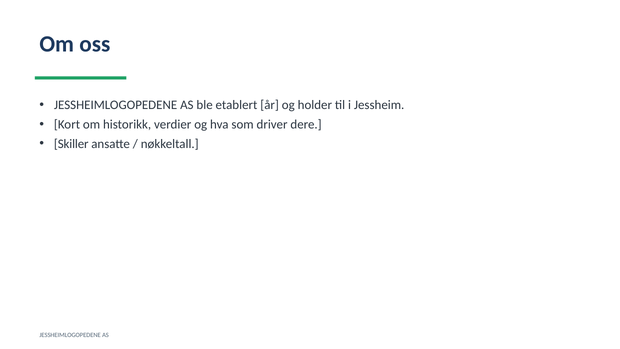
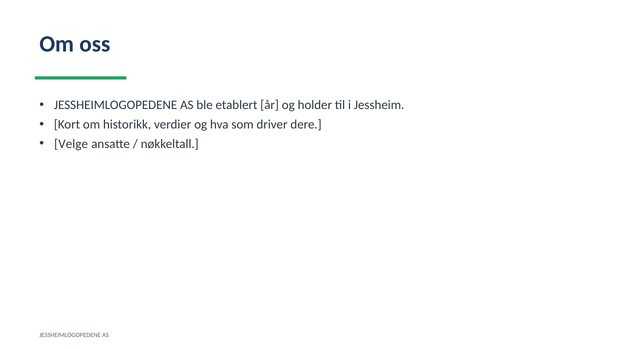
Skiller: Skiller -> Velge
